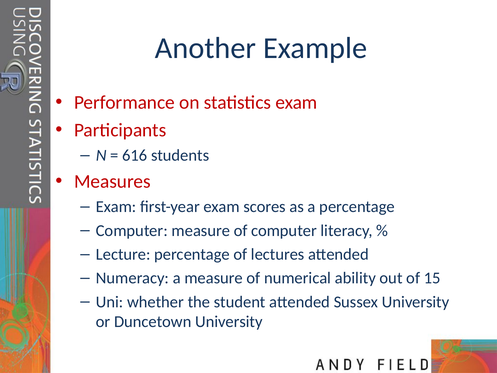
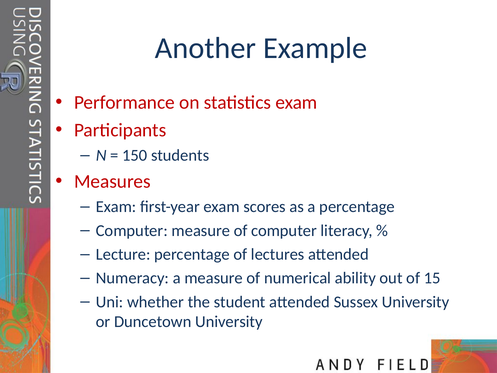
616: 616 -> 150
